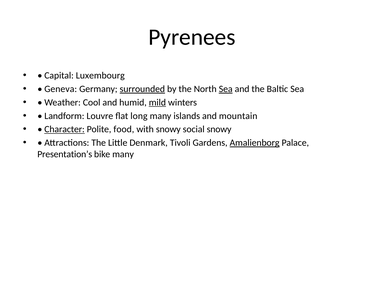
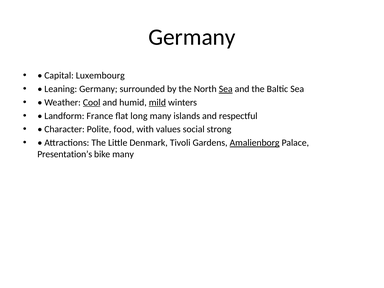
Pyrenees at (192, 37): Pyrenees -> Germany
Geneva: Geneva -> Leaning
surrounded underline: present -> none
Cool underline: none -> present
Louvre: Louvre -> France
mountain: mountain -> respectful
Character underline: present -> none
with snowy: snowy -> values
social snowy: snowy -> strong
